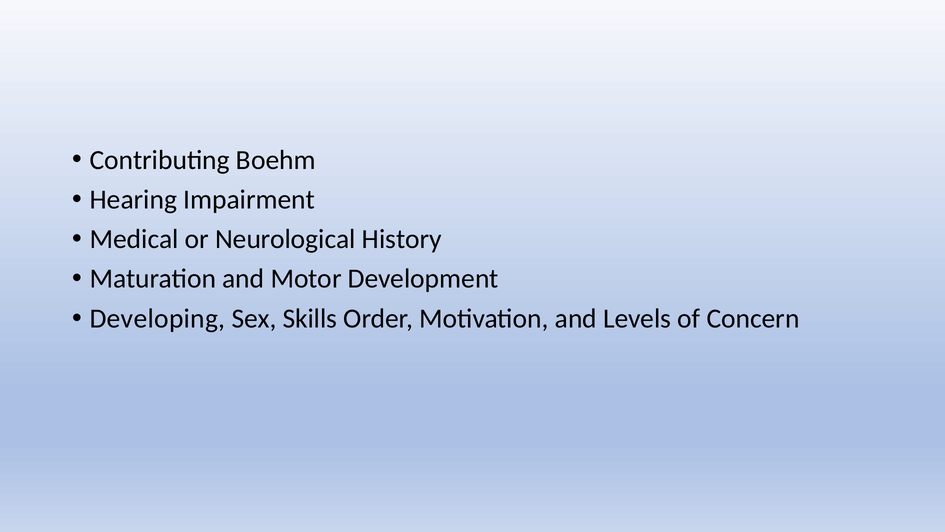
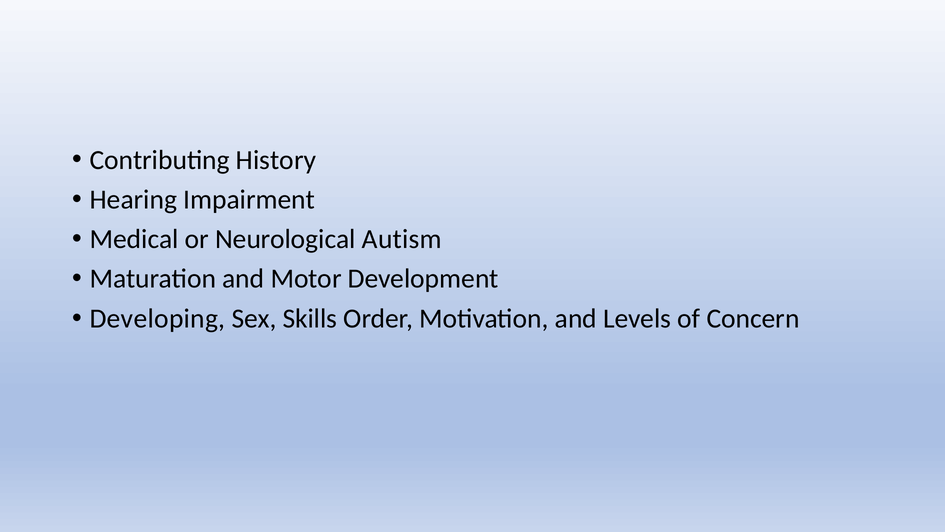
Boehm: Boehm -> History
History: History -> Autism
